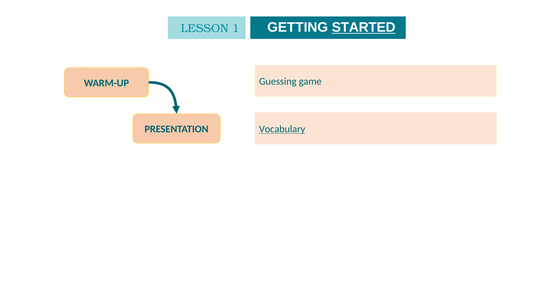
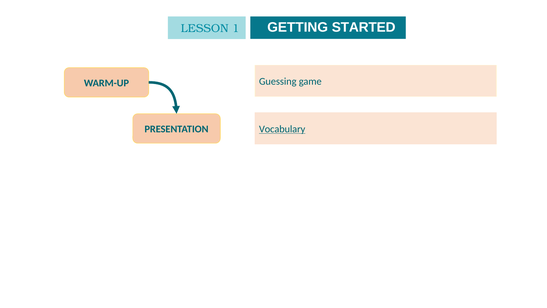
STARTED underline: present -> none
